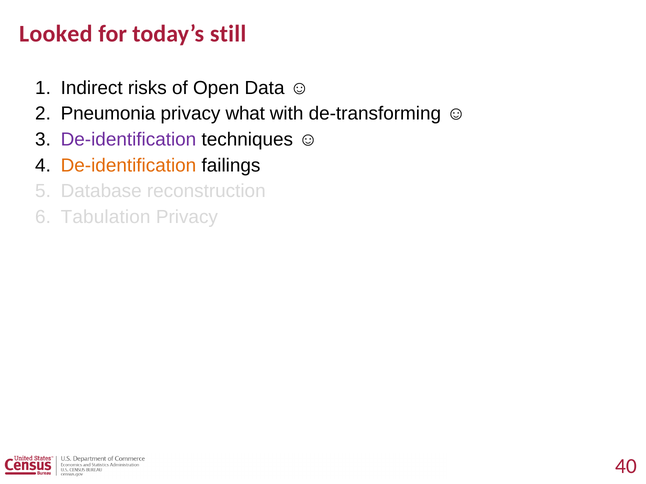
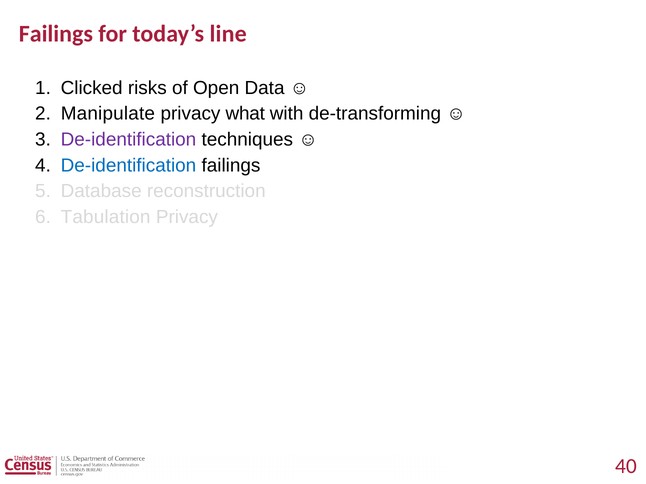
Looked at (56, 34): Looked -> Failings
still: still -> line
Indirect: Indirect -> Clicked
Pneumonia: Pneumonia -> Manipulate
De-identification at (128, 166) colour: orange -> blue
